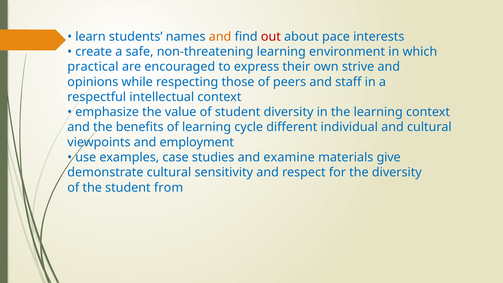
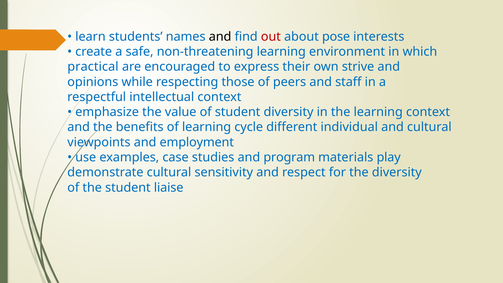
and at (220, 37) colour: orange -> black
pace: pace -> pose
examine: examine -> program
give: give -> play
from: from -> liaise
